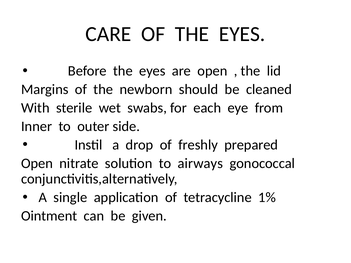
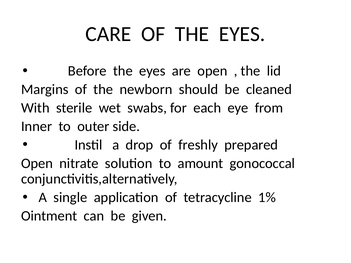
airways: airways -> amount
